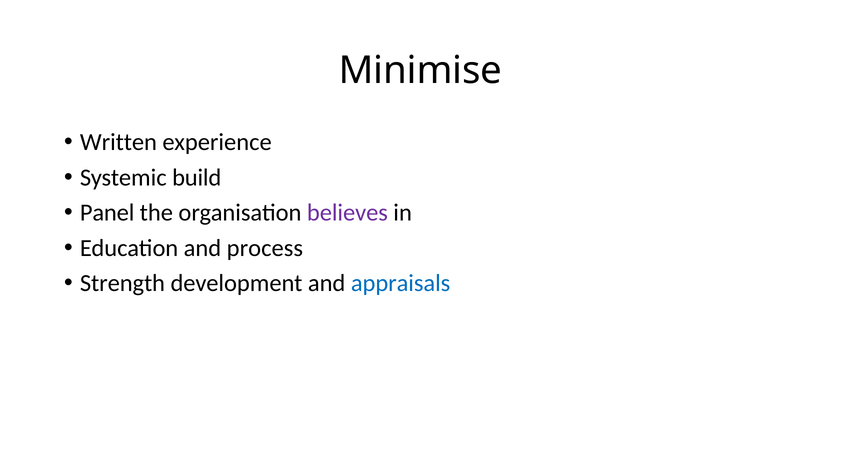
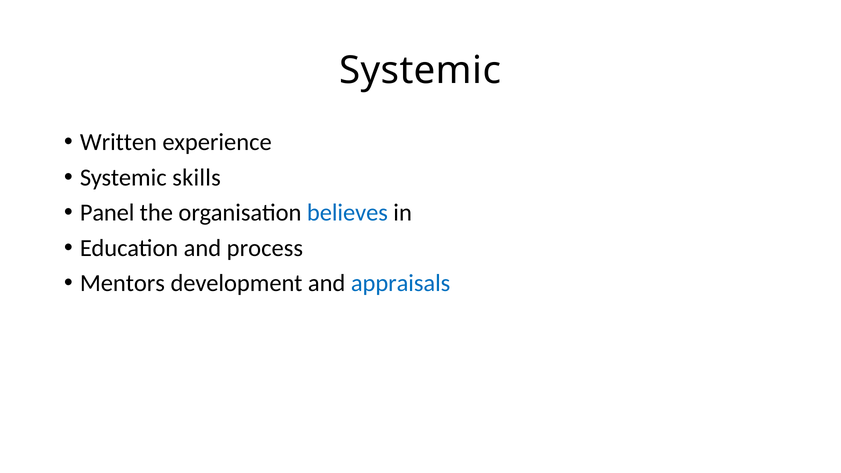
Minimise at (420, 71): Minimise -> Systemic
build: build -> skills
believes colour: purple -> blue
Strength: Strength -> Mentors
